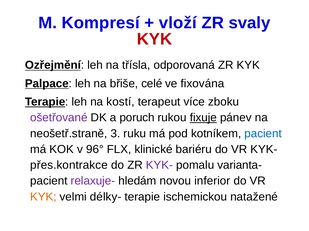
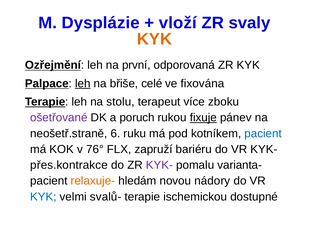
Kompresí: Kompresí -> Dysplázie
KYK at (154, 39) colour: red -> orange
třísla: třísla -> první
leh at (83, 84) underline: none -> present
kostí: kostí -> stolu
3: 3 -> 6
96°: 96° -> 76°
klinické: klinické -> zapruží
relaxuje- colour: purple -> orange
inferior: inferior -> nádory
KYK at (43, 197) colour: orange -> blue
délky-: délky- -> svalů-
natažené: natažené -> dostupné
